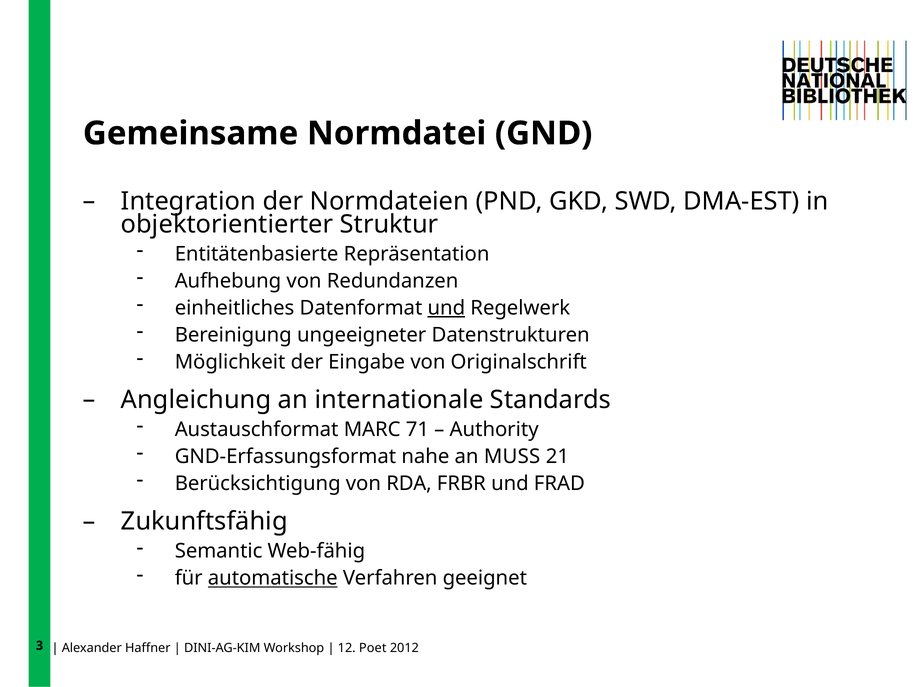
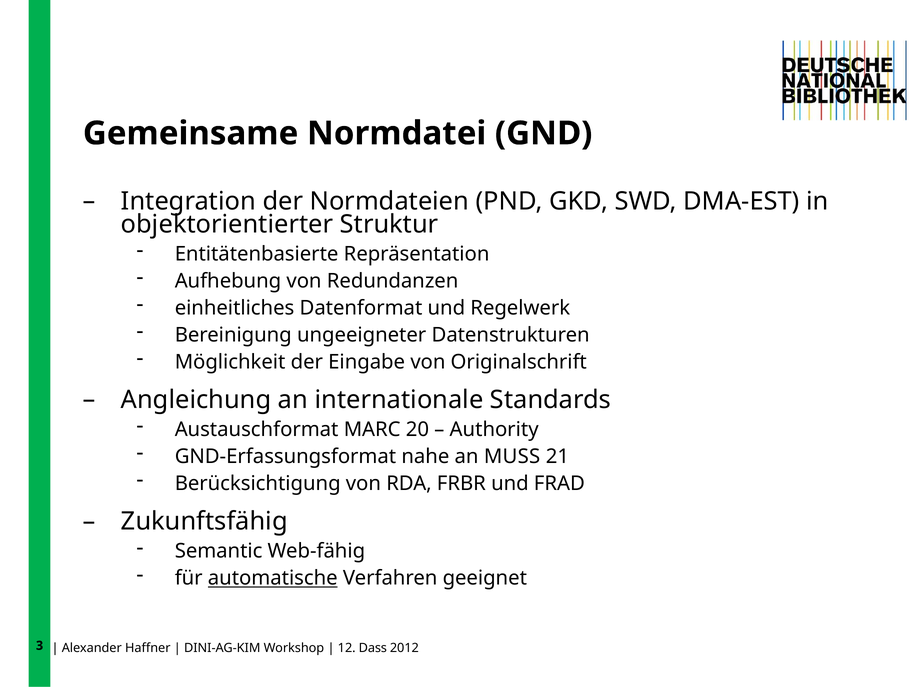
und at (446, 308) underline: present -> none
71: 71 -> 20
Poet: Poet -> Dass
